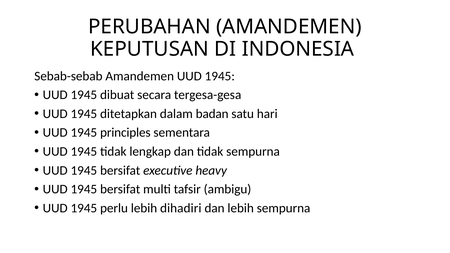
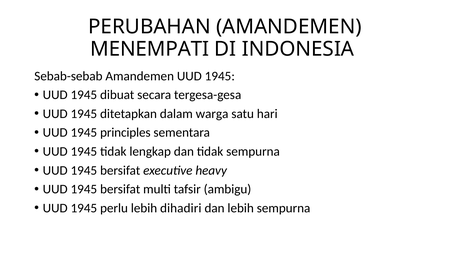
KEPUTUSAN: KEPUTUSAN -> MENEMPATI
badan: badan -> warga
